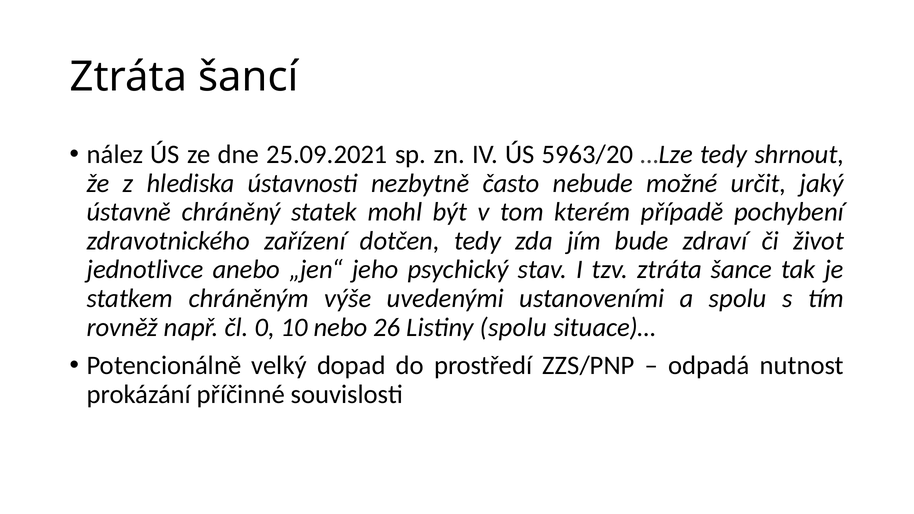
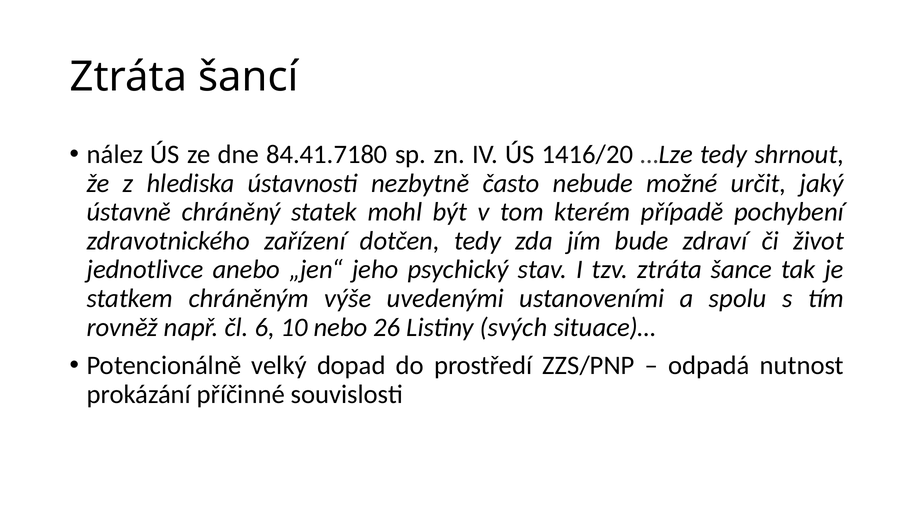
25.09.2021: 25.09.2021 -> 84.41.7180
5963/20: 5963/20 -> 1416/20
0: 0 -> 6
Listiny spolu: spolu -> svých
